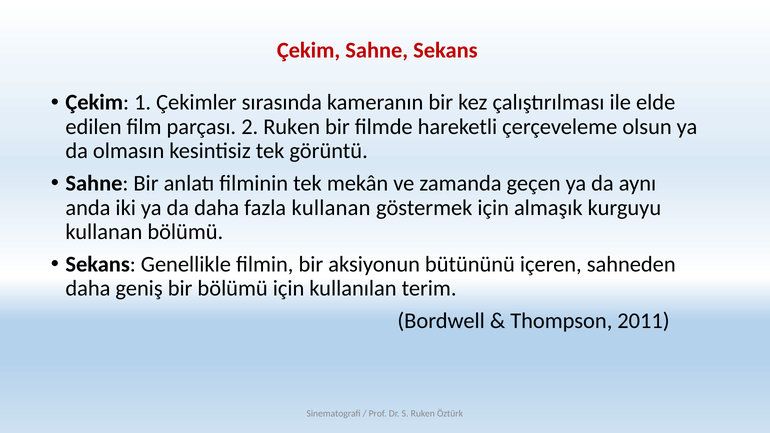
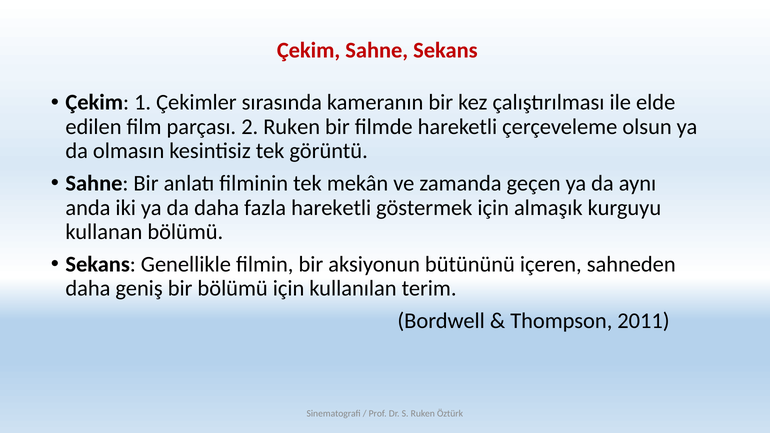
fazla kullanan: kullanan -> hareketli
